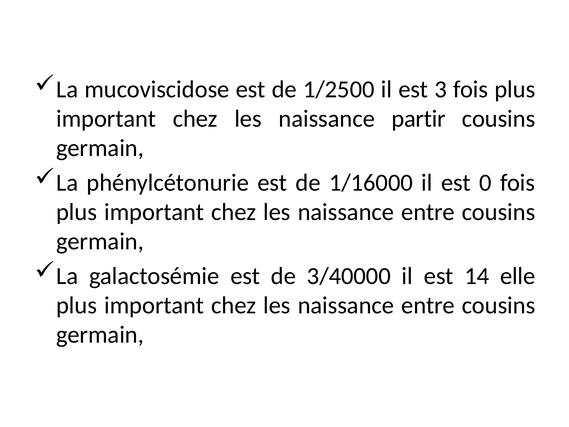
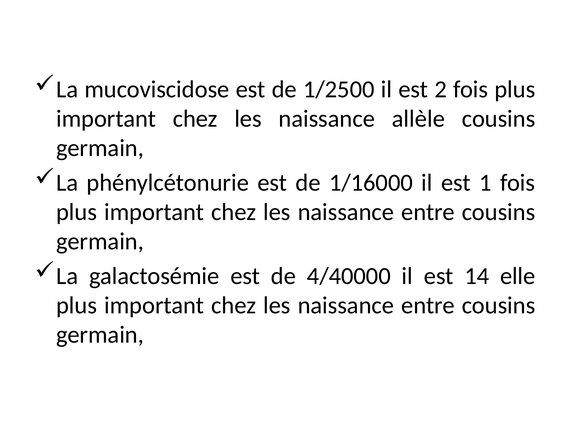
3: 3 -> 2
partir: partir -> allèle
0: 0 -> 1
3/40000: 3/40000 -> 4/40000
